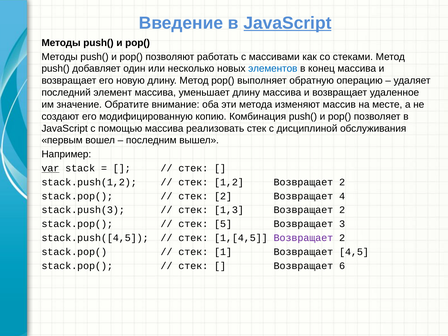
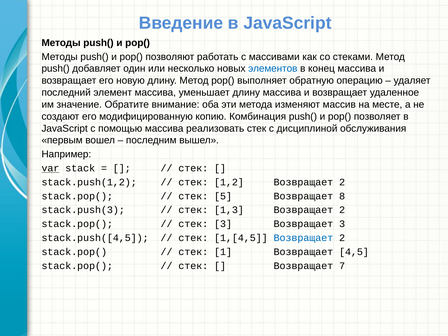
JavaScript at (288, 23) underline: present -> none
стек 2: 2 -> 5
4: 4 -> 8
стек 5: 5 -> 3
Возвращает at (303, 238) colour: purple -> blue
6: 6 -> 7
